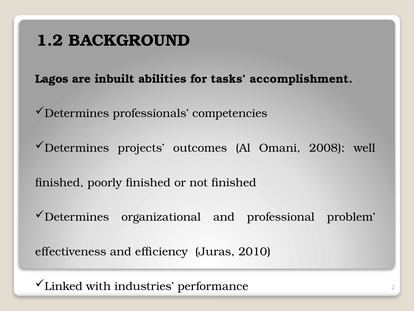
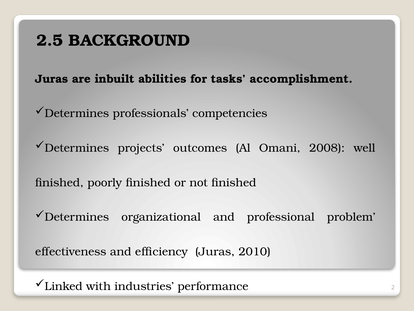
1.2: 1.2 -> 2.5
Lagos at (52, 79): Lagos -> Juras
